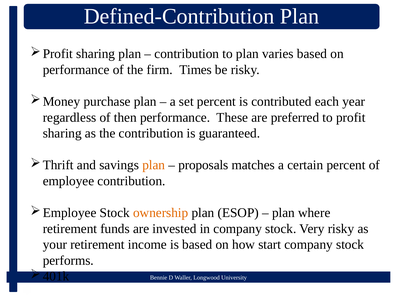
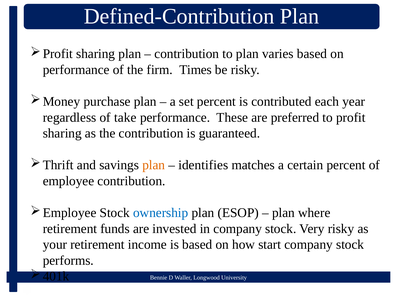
then: then -> take
proposals: proposals -> identifies
ownership colour: orange -> blue
